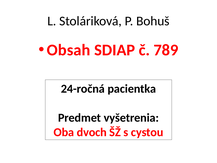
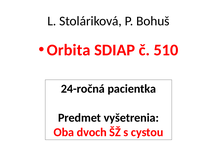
Obsah: Obsah -> Orbita
789: 789 -> 510
